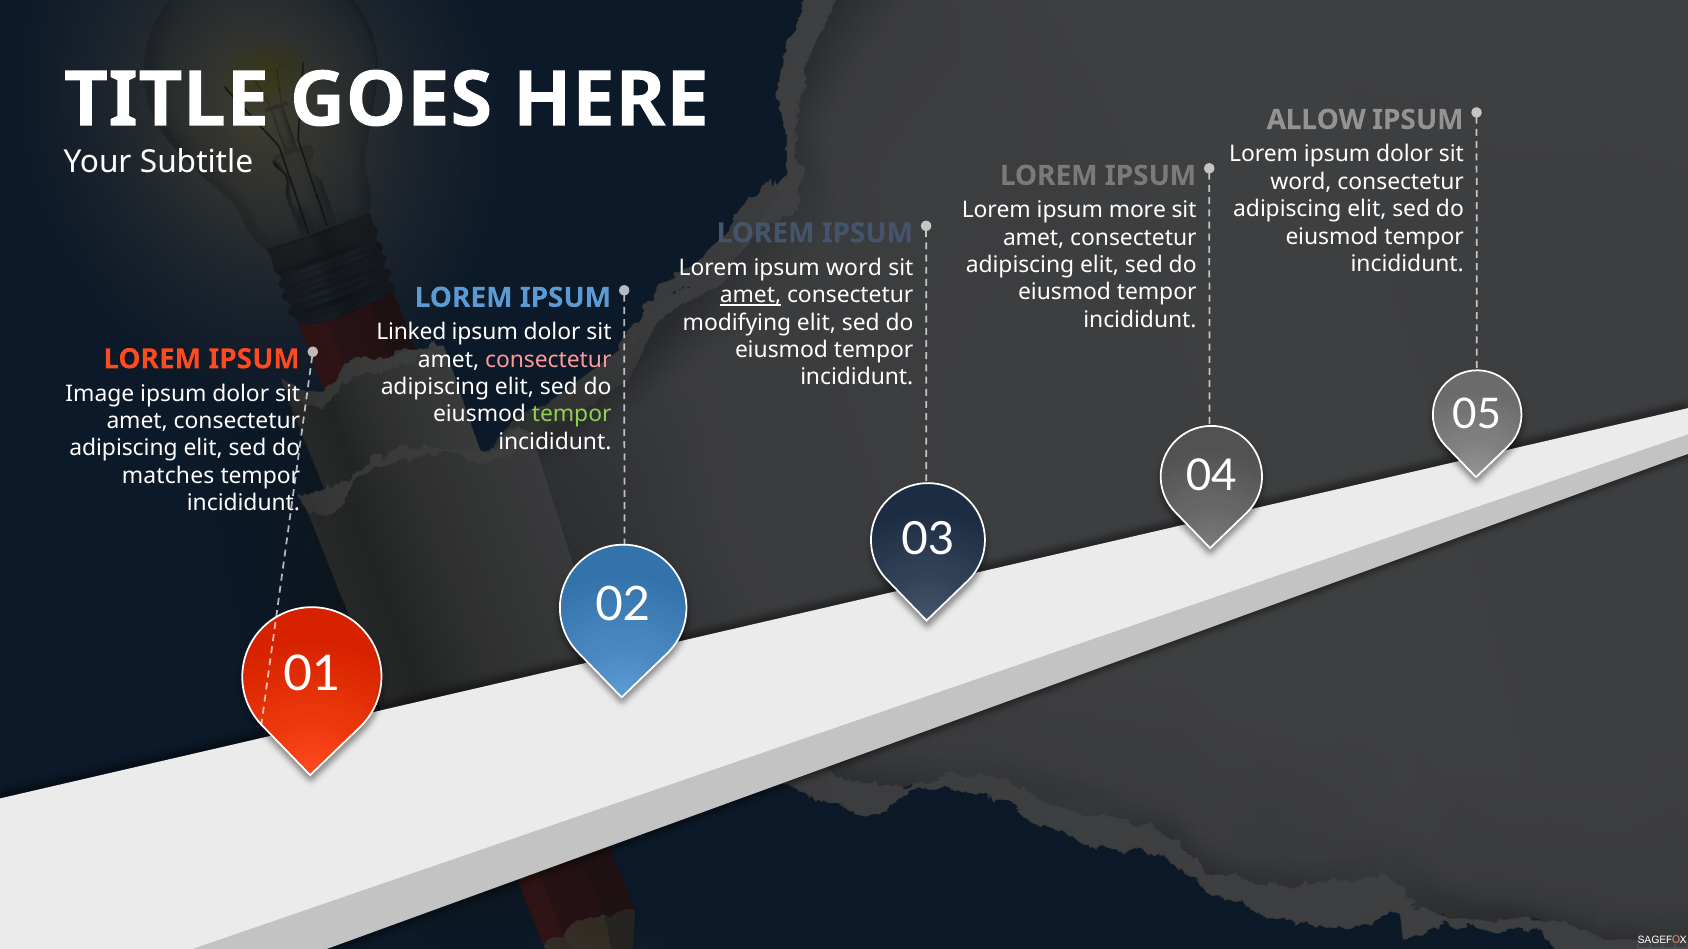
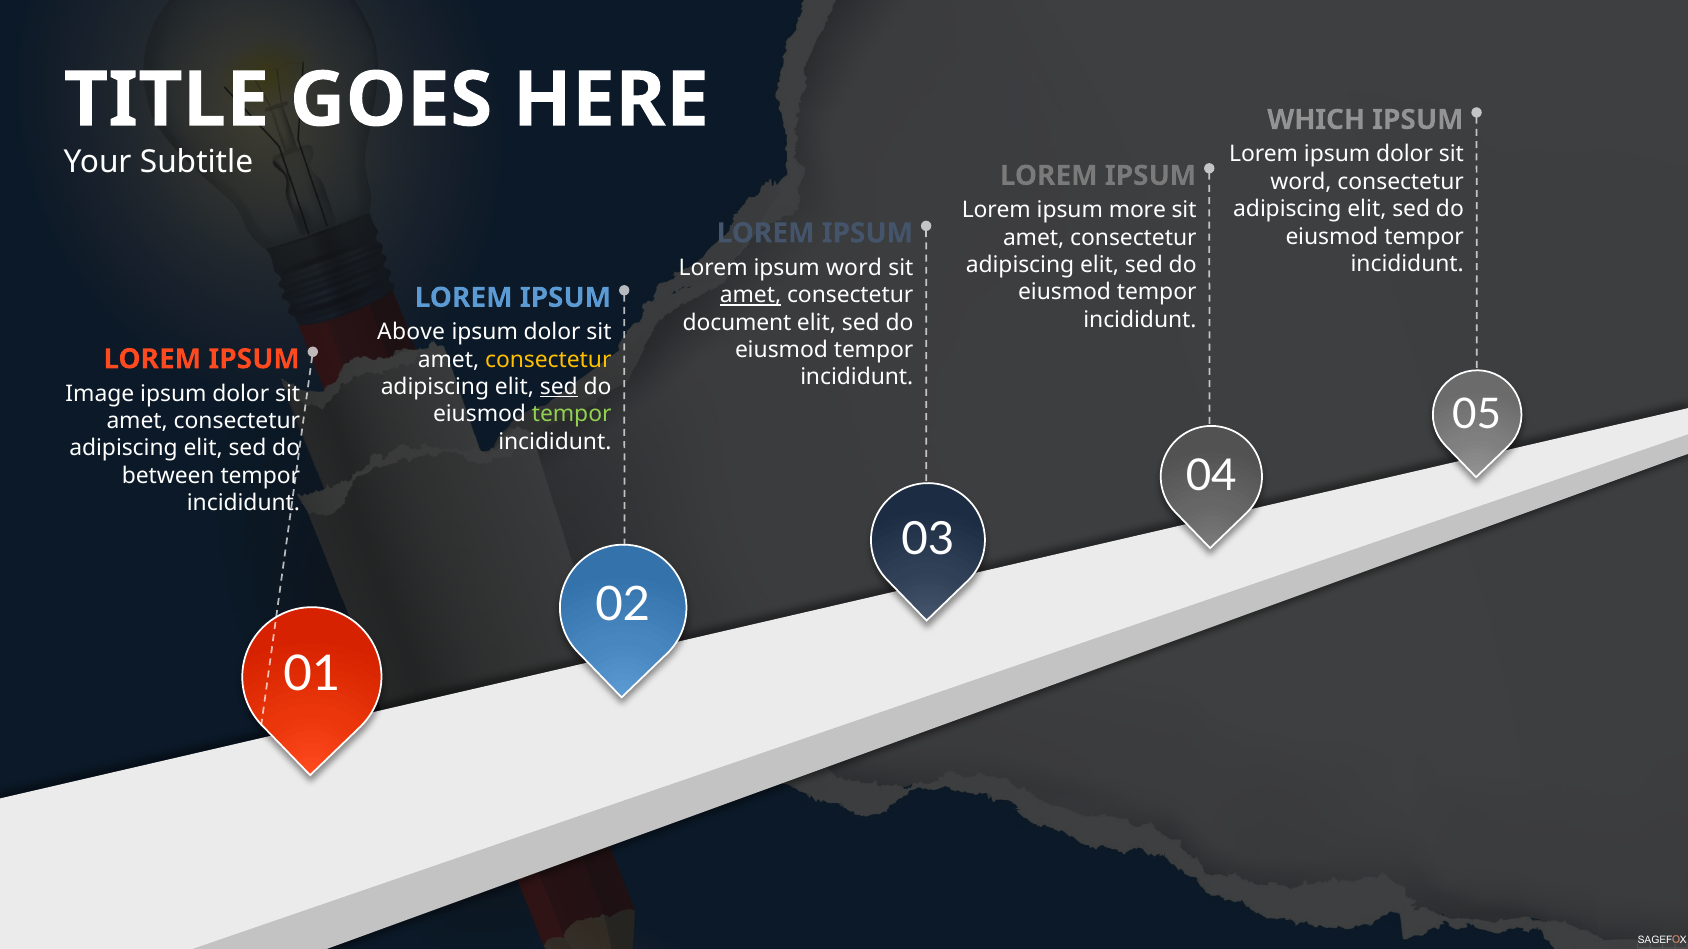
ALLOW: ALLOW -> WHICH
modifying: modifying -> document
Linked: Linked -> Above
consectetur at (548, 360) colour: pink -> yellow
sed at (559, 387) underline: none -> present
matches: matches -> between
